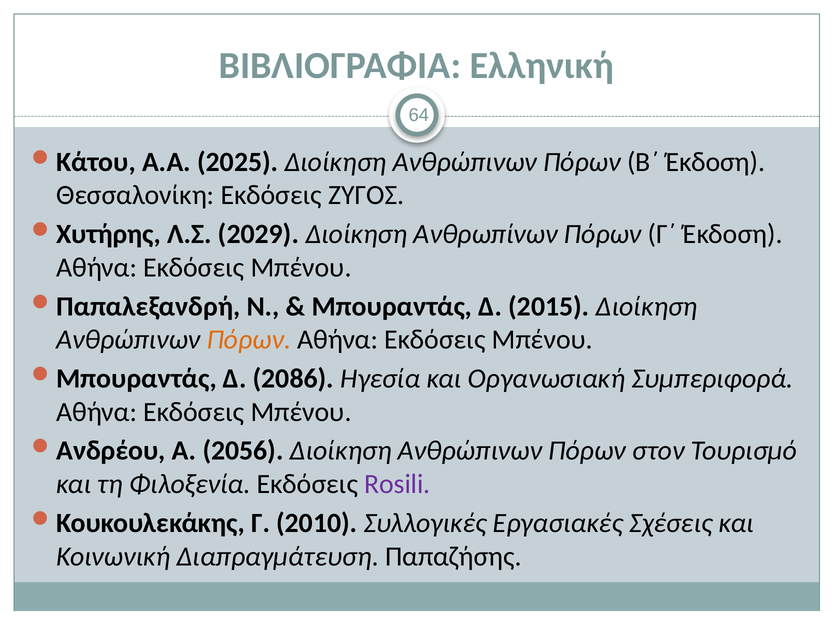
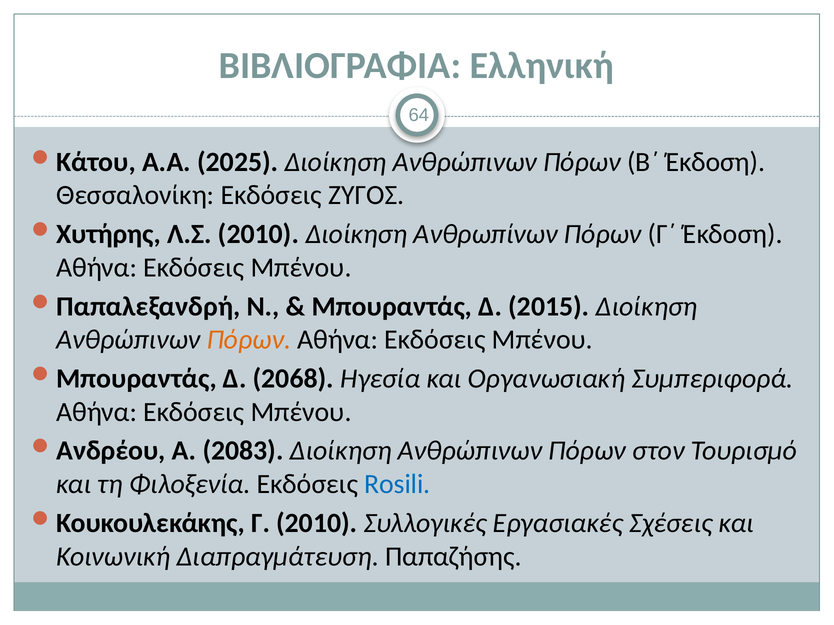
Λ.Σ 2029: 2029 -> 2010
2086: 2086 -> 2068
2056: 2056 -> 2083
Rosili colour: purple -> blue
